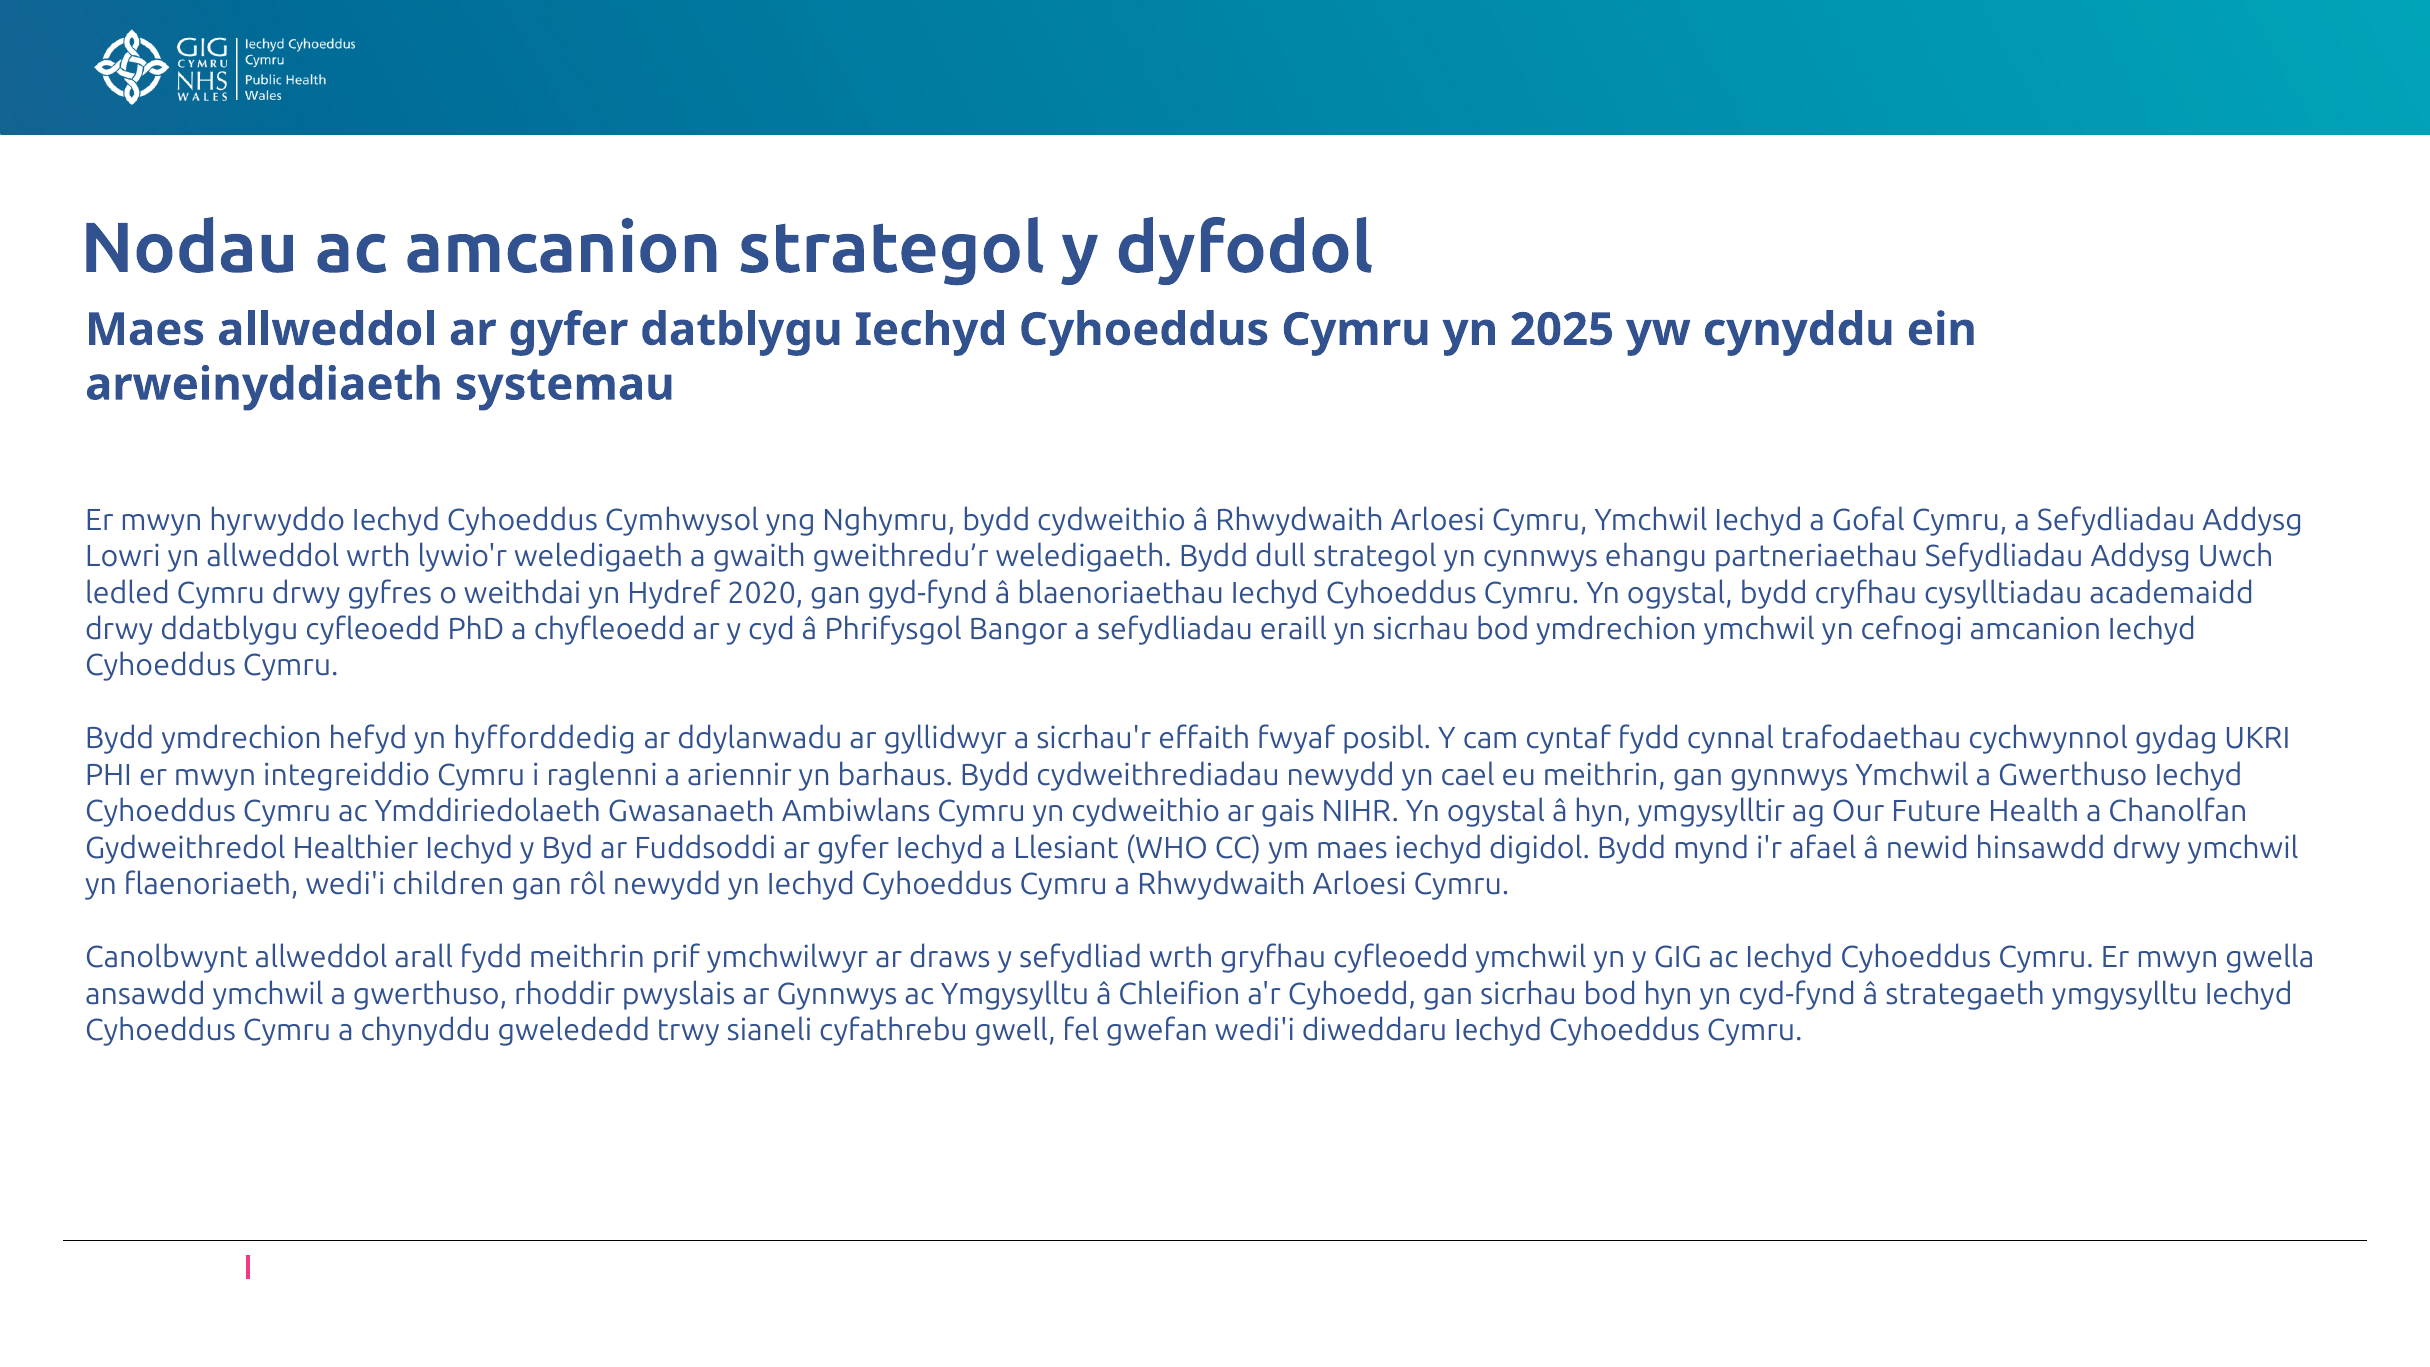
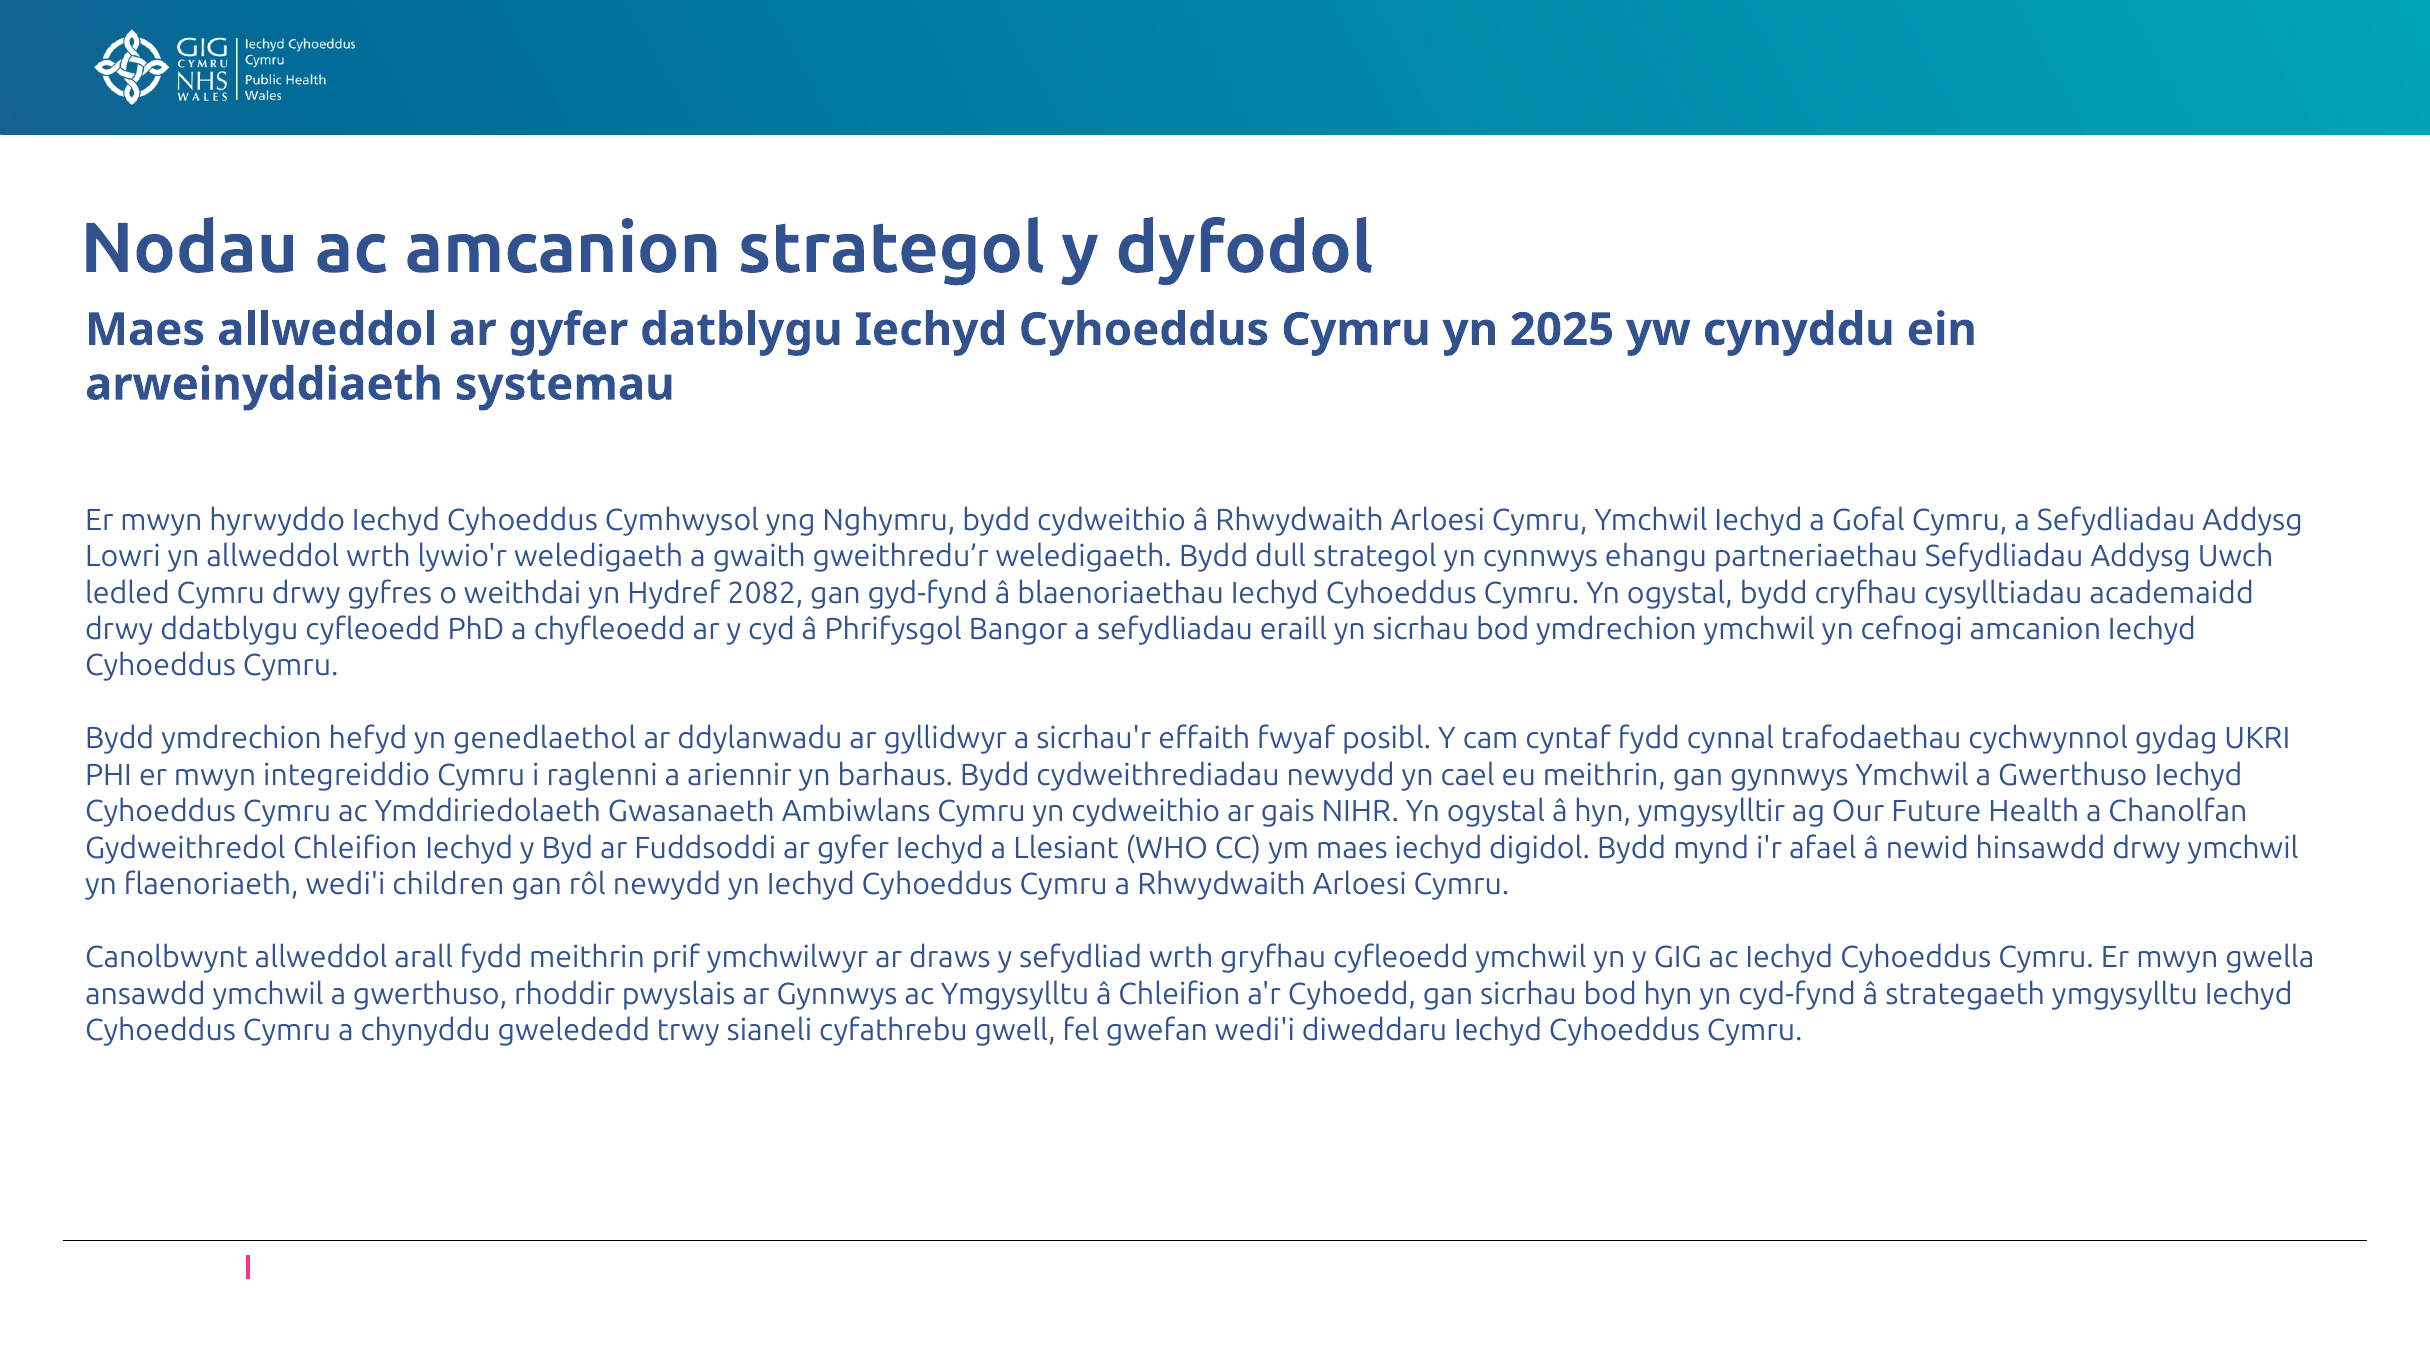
2020: 2020 -> 2082
hyfforddedig: hyfforddedig -> genedlaethol
Gydweithredol Healthier: Healthier -> Chleifion
